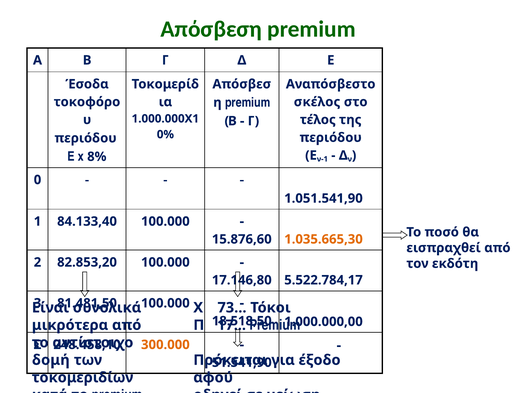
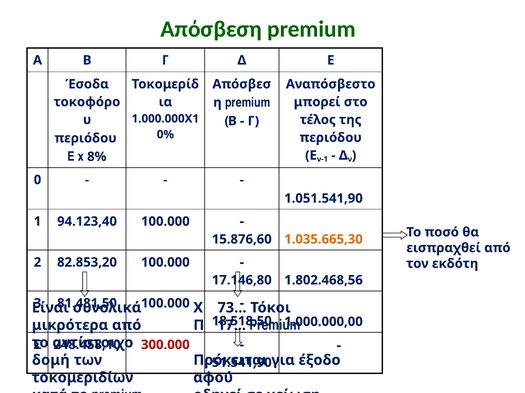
σκέλος: σκέλος -> μπορεί
84.133,40: 84.133,40 -> 94.123,40
5.522.784,17: 5.522.784,17 -> 1.802.468,56
300.000 colour: orange -> red
